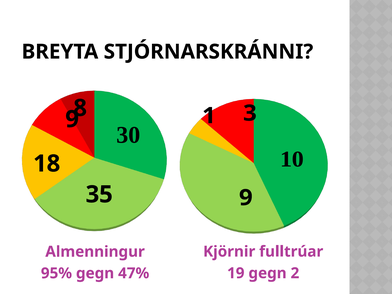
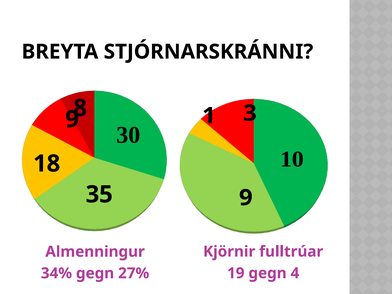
2: 2 -> 4
95%: 95% -> 34%
47%: 47% -> 27%
